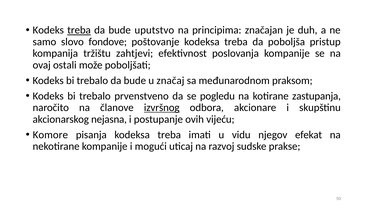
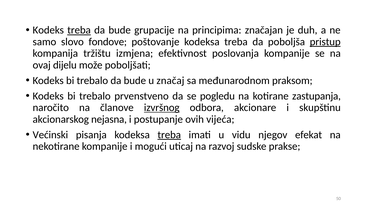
uputstvo: uputstvo -> grupacije
pristup underline: none -> present
zahtjevi: zahtjevi -> izmjena
ostali: ostali -> dijelu
vijeću: vijeću -> vijeća
Komore: Komore -> Većinski
treba at (169, 134) underline: none -> present
